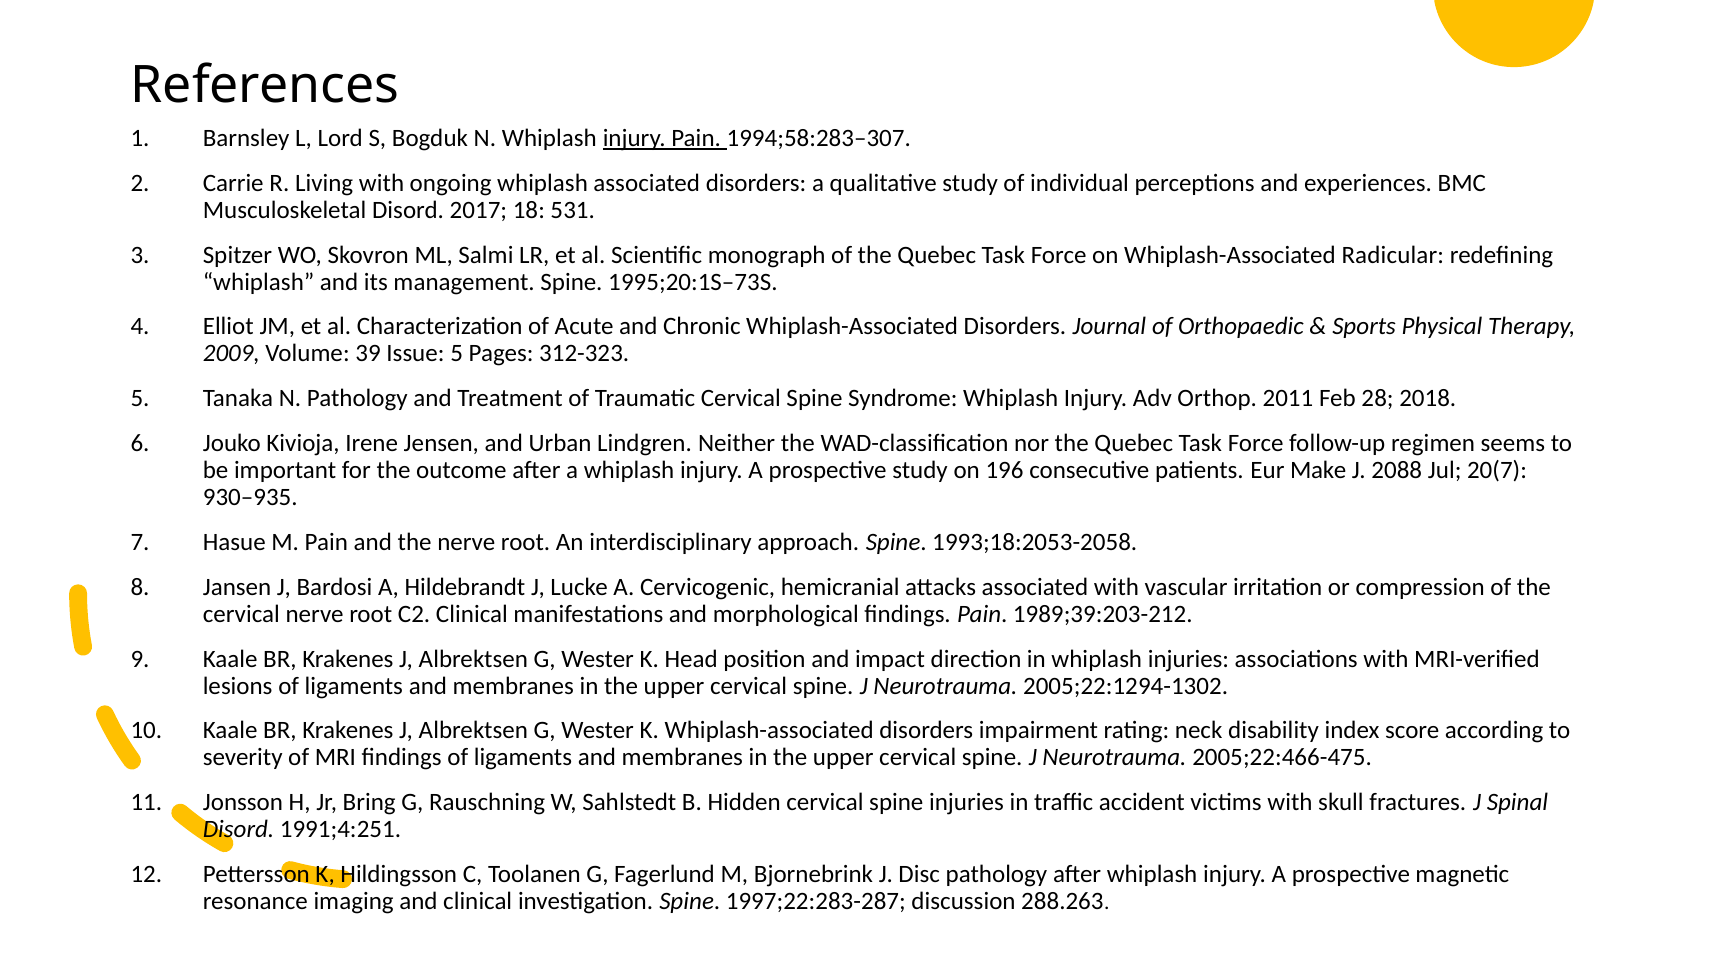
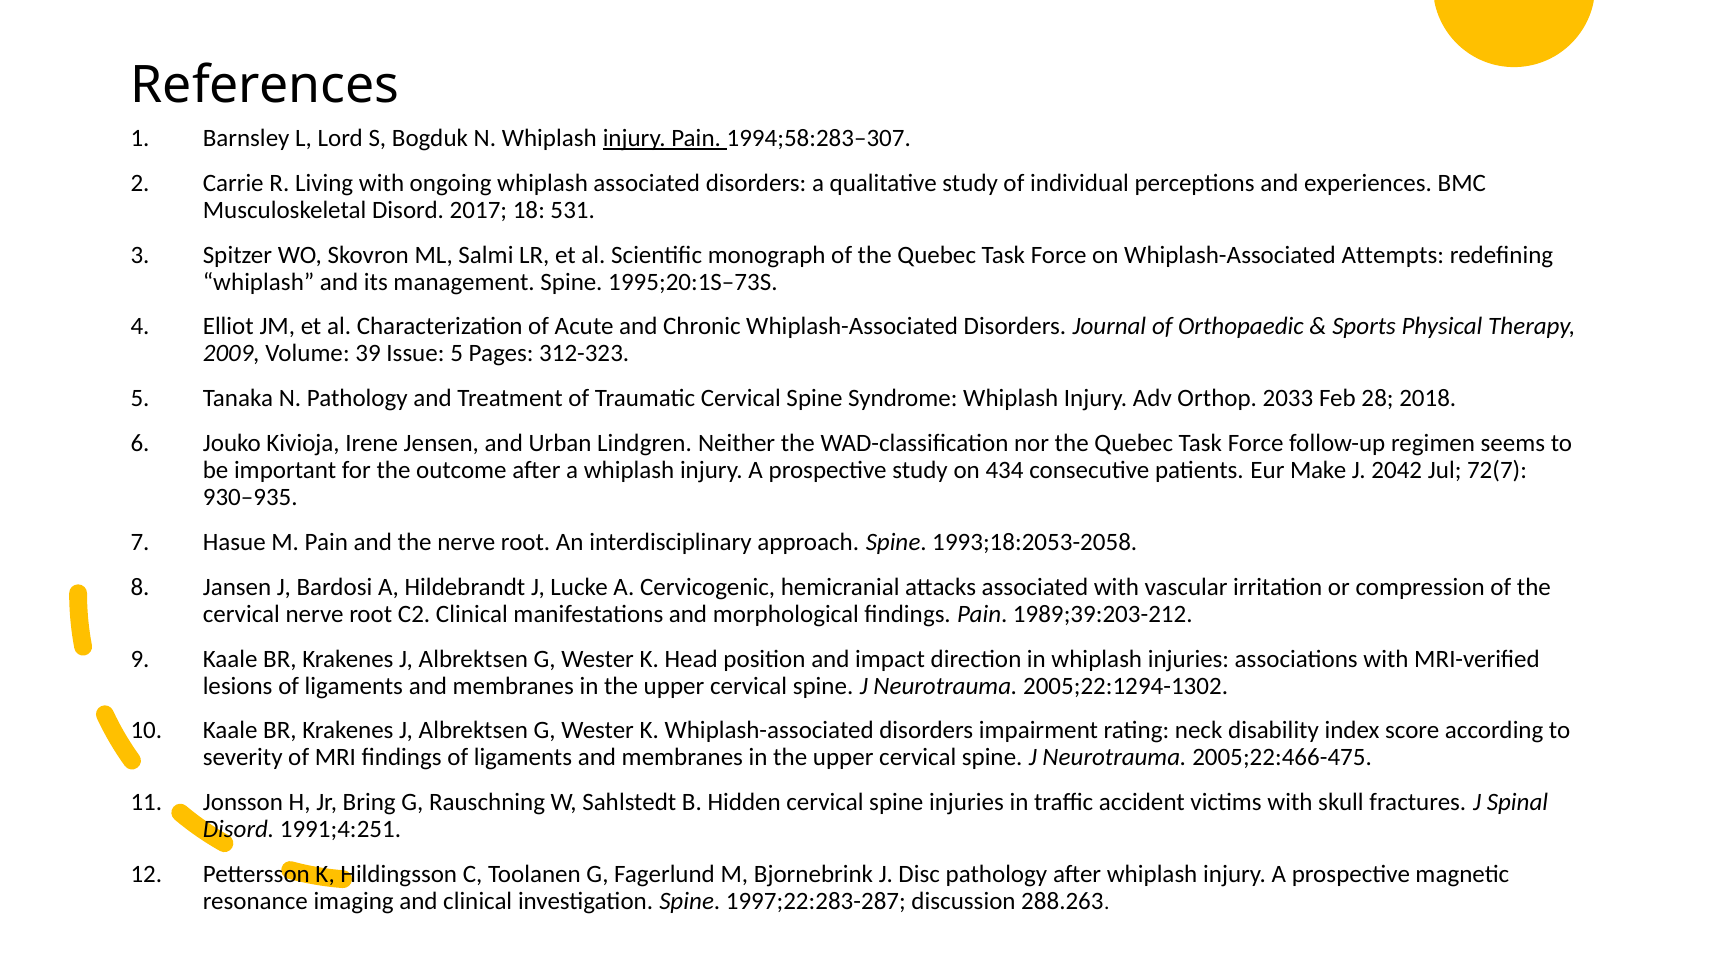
Radicular: Radicular -> Attempts
2011: 2011 -> 2033
196: 196 -> 434
2088: 2088 -> 2042
20(7: 20(7 -> 72(7
